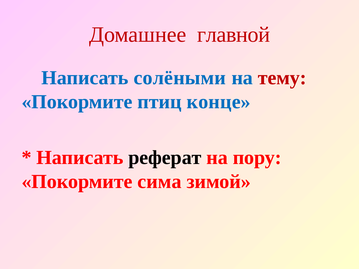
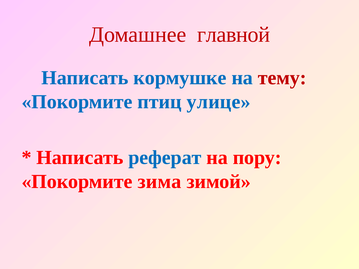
солёными: солёными -> кормушке
конце: конце -> улице
реферат colour: black -> blue
сима: сима -> зима
